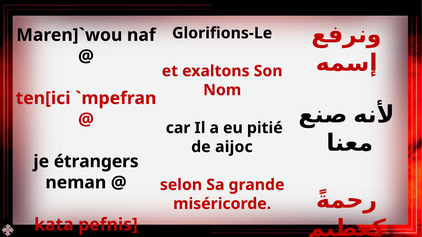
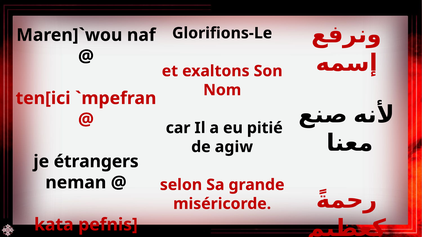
aijoc: aijoc -> agiw
